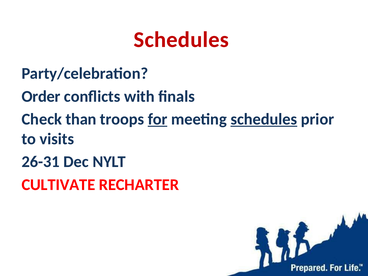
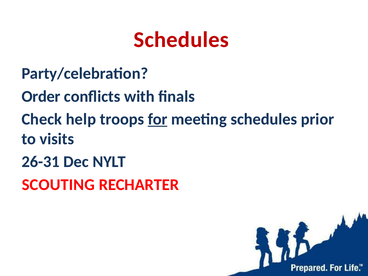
than: than -> help
schedules at (264, 119) underline: present -> none
CULTIVATE: CULTIVATE -> SCOUTING
